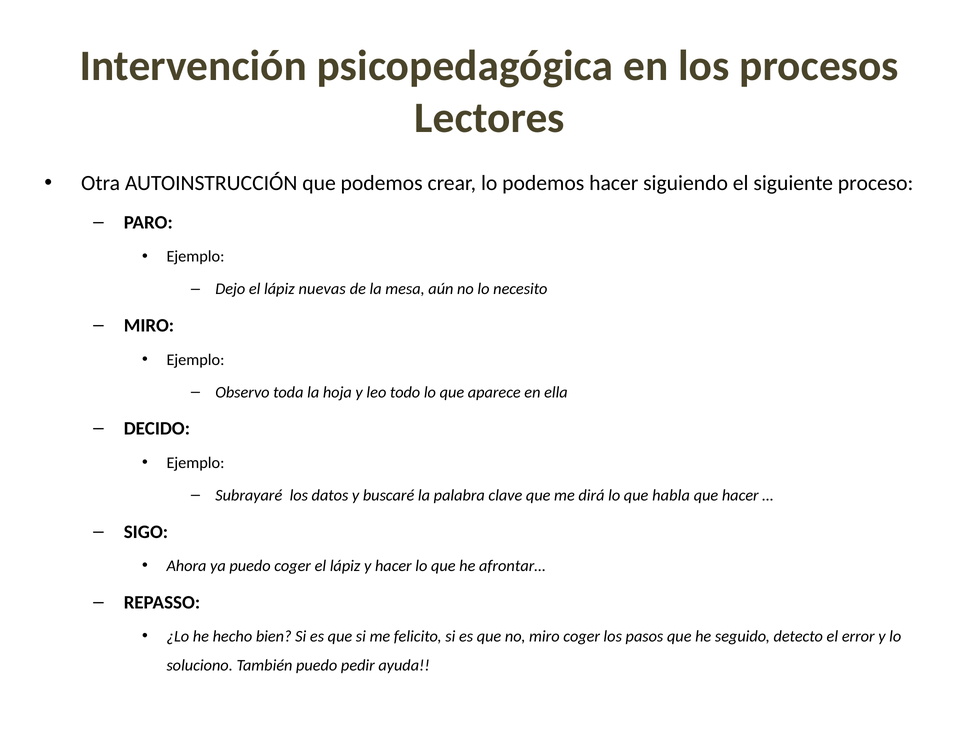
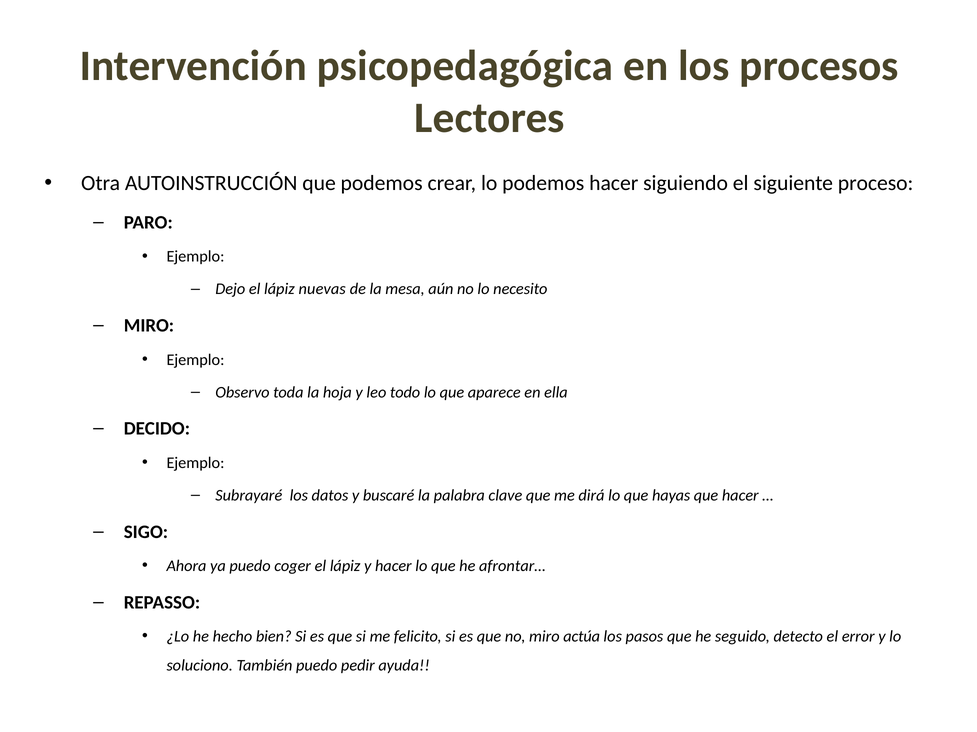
habla: habla -> hayas
miro coger: coger -> actúa
